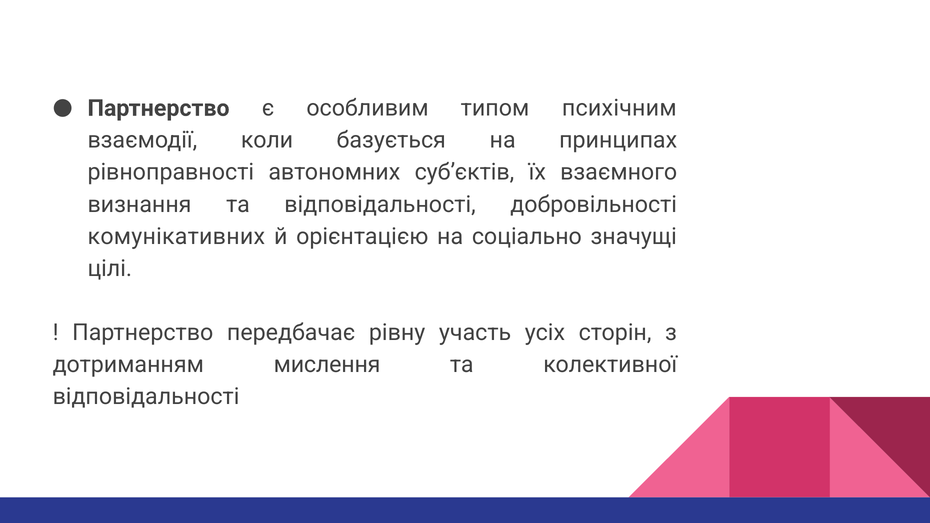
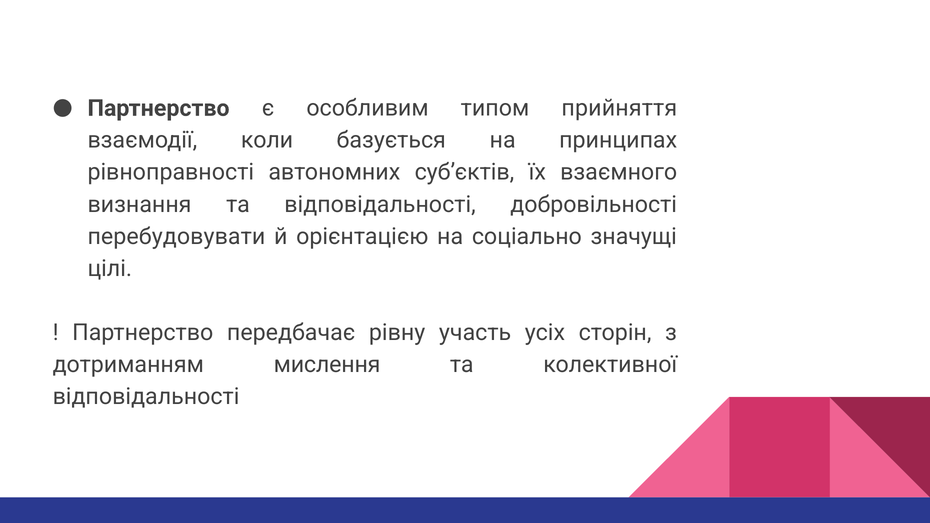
психічним: психічним -> прийняття
комунікативних: комунікативних -> перебудовувати
